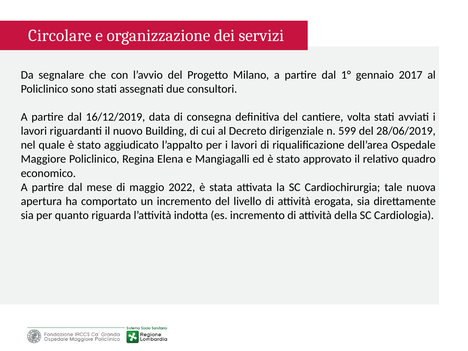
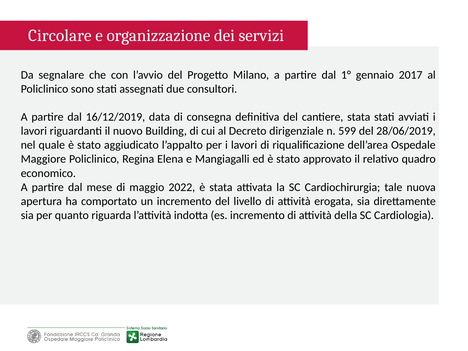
cantiere volta: volta -> stata
